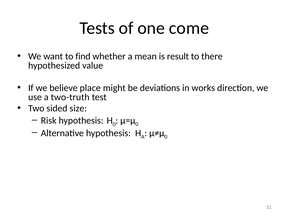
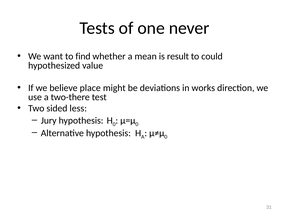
come: come -> never
there: there -> could
two-truth: two-truth -> two-there
size: size -> less
Risk: Risk -> Jury
